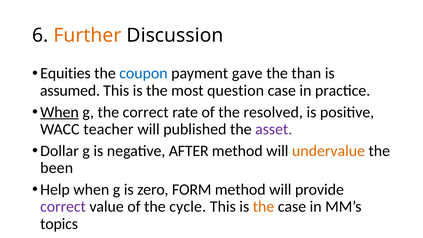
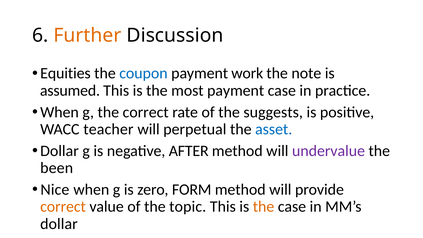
gave: gave -> work
than: than -> note
most question: question -> payment
When at (59, 112) underline: present -> none
resolved: resolved -> suggests
published: published -> perpetual
asset colour: purple -> blue
undervalue colour: orange -> purple
Help: Help -> Nice
correct at (63, 207) colour: purple -> orange
cycle: cycle -> topic
topics at (59, 224): topics -> dollar
